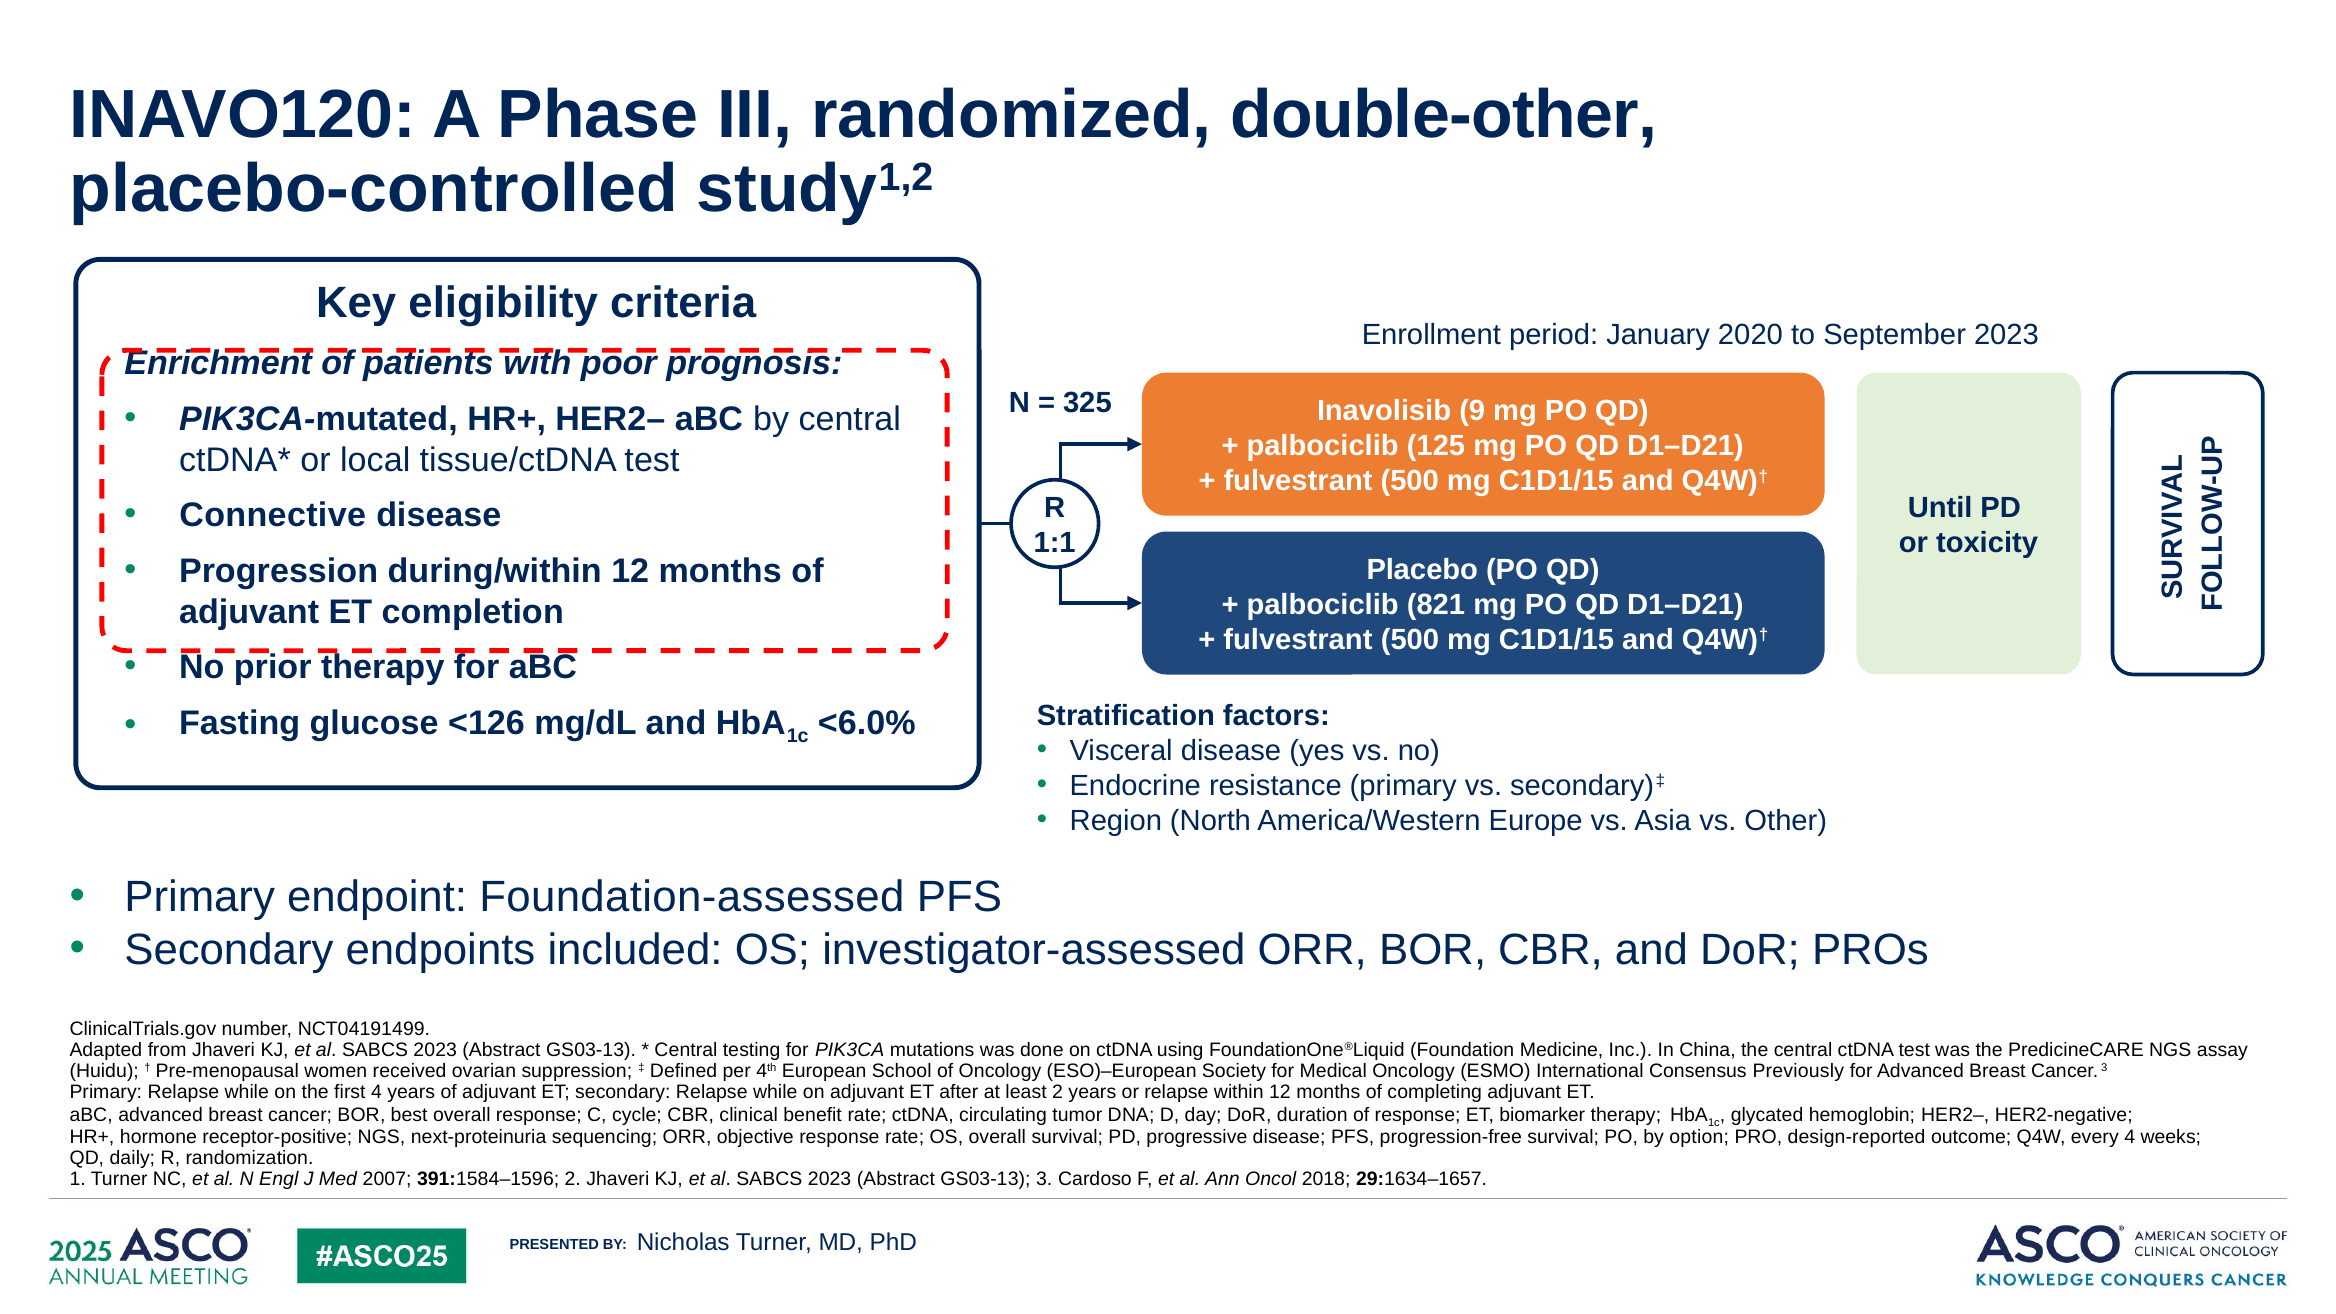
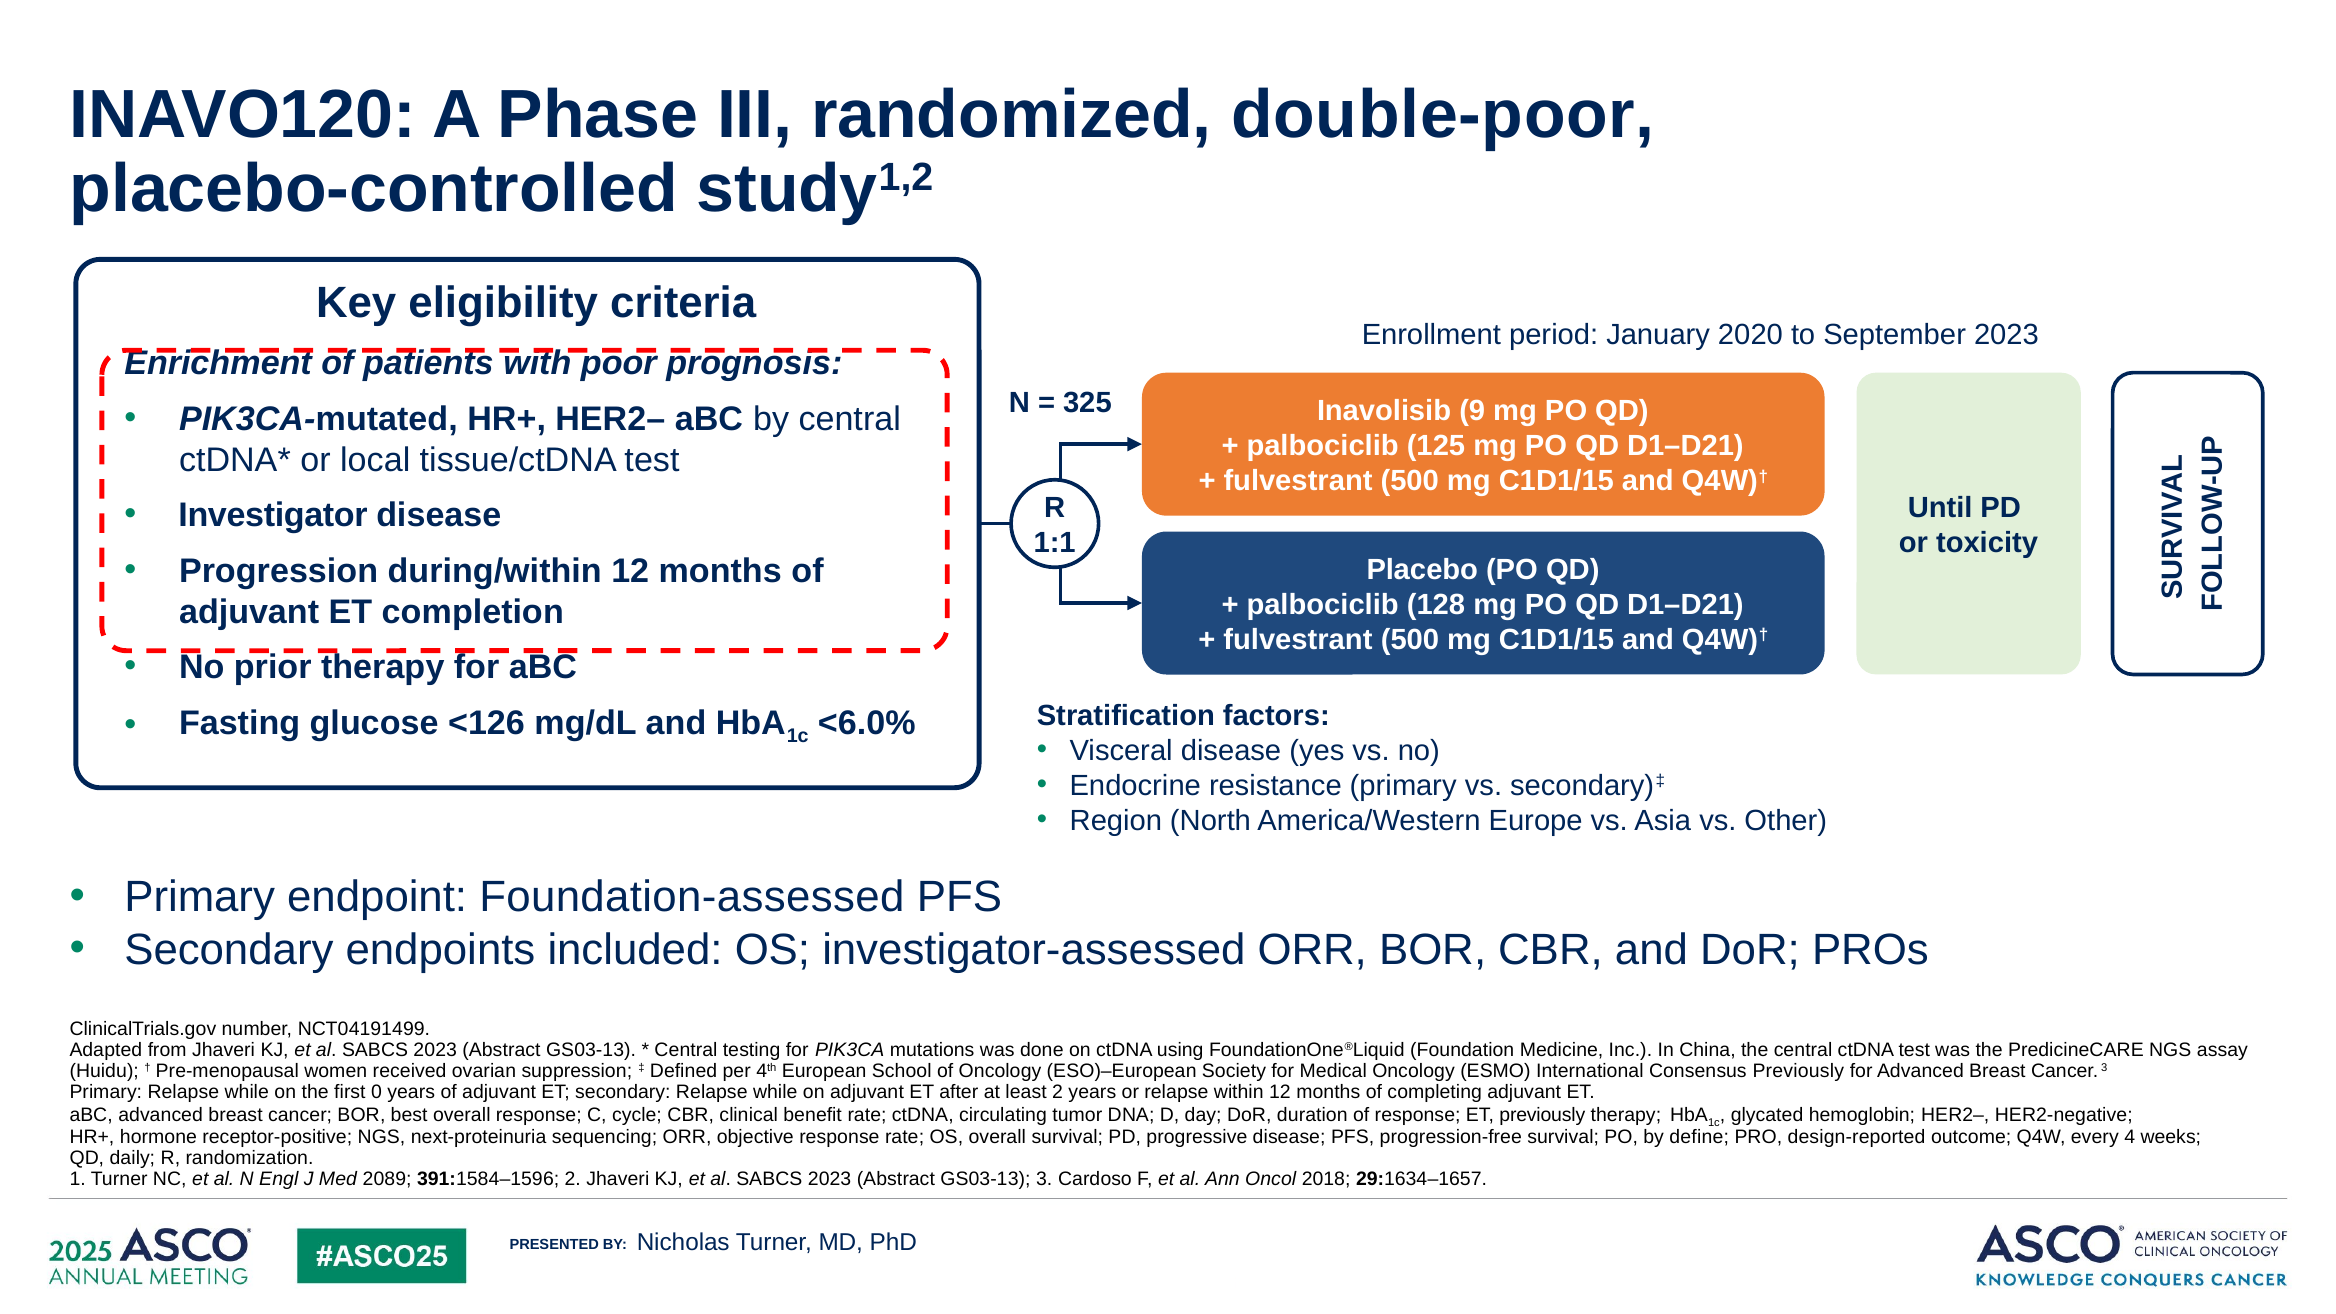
double-other: double-other -> double-poor
Connective: Connective -> Investigator
821: 821 -> 128
first 4: 4 -> 0
ET biomarker: biomarker -> previously
option: option -> define
2007: 2007 -> 2089
